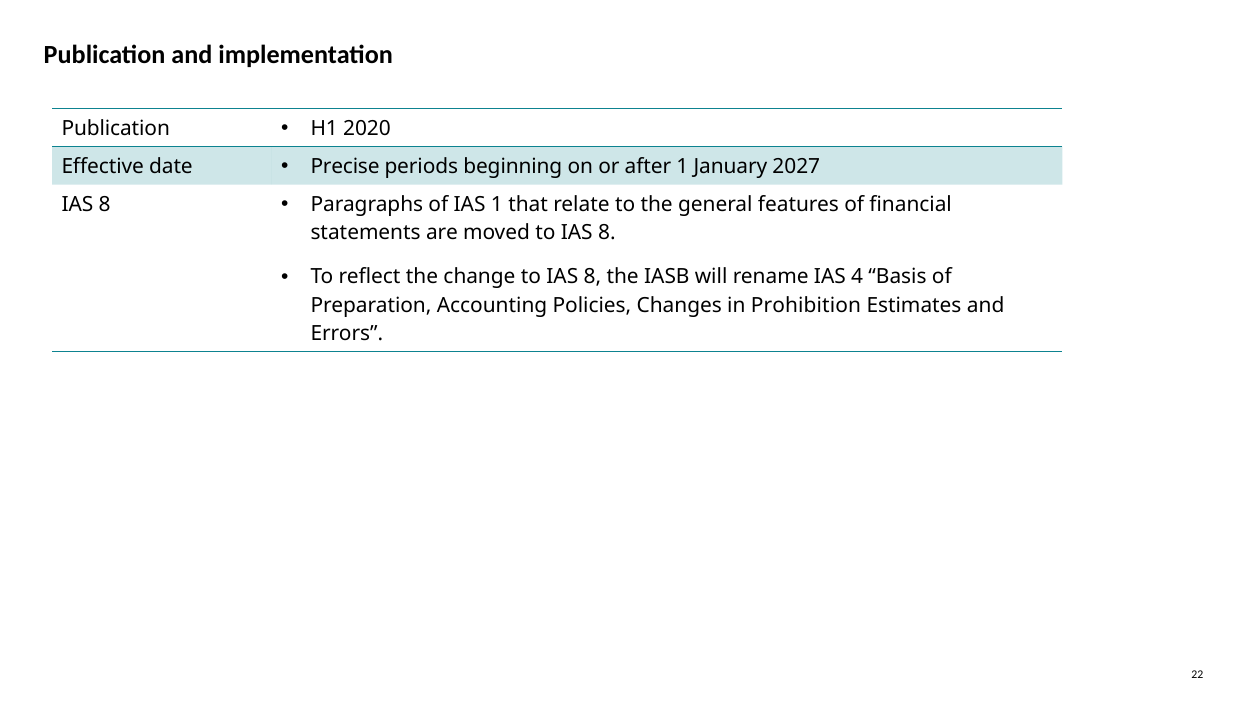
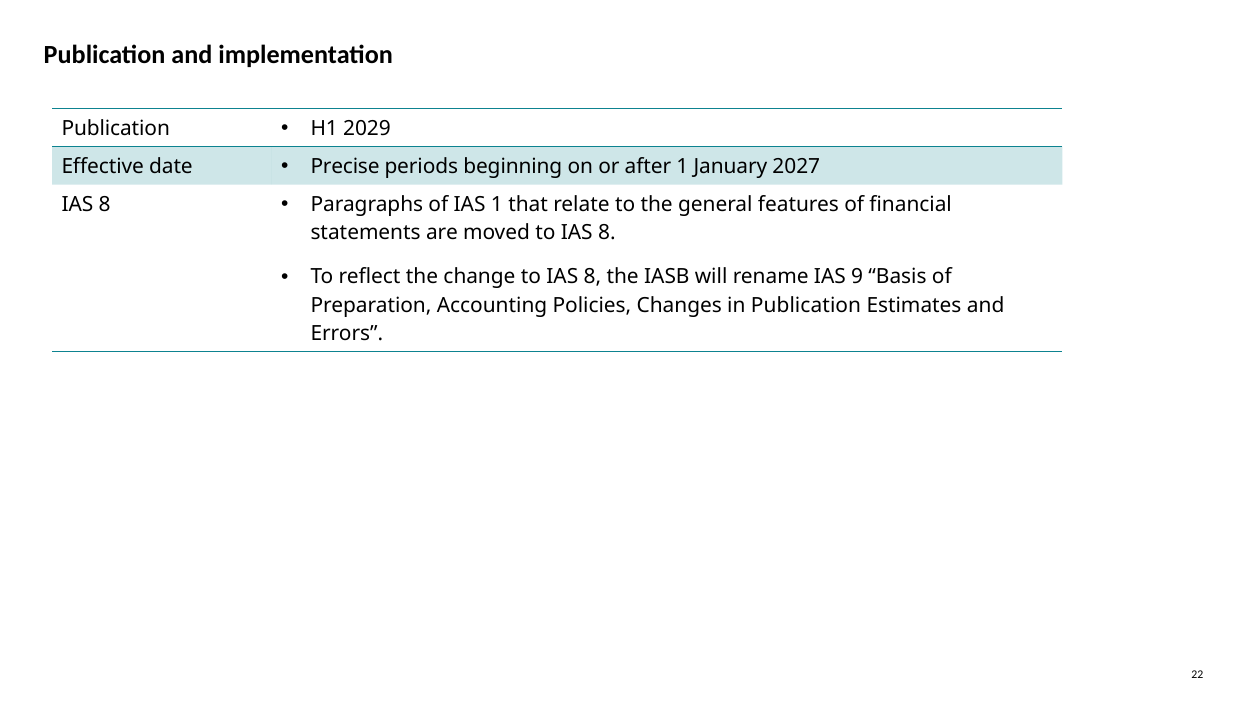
2020: 2020 -> 2029
4: 4 -> 9
in Prohibition: Prohibition -> Publication
